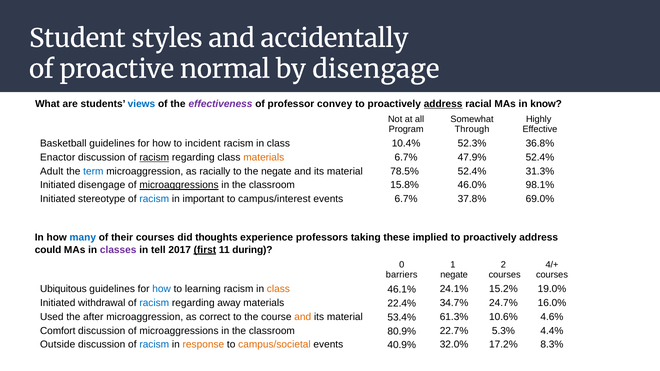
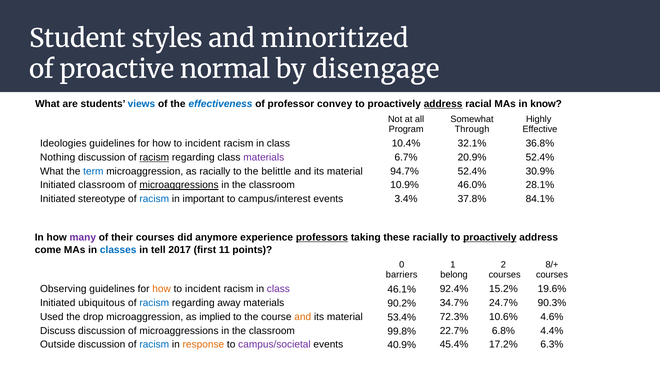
accidentally: accidentally -> minoritized
effectiveness colour: purple -> blue
Basketball: Basketball -> Ideologies
52.3%: 52.3% -> 32.1%
Enactor: Enactor -> Nothing
materials at (264, 157) colour: orange -> purple
47.9%: 47.9% -> 20.9%
Adult at (52, 171): Adult -> What
the negate: negate -> belittle
78.5%: 78.5% -> 94.7%
31.3%: 31.3% -> 30.9%
Initiated disengage: disengage -> classroom
15.8%: 15.8% -> 10.9%
98.1%: 98.1% -> 28.1%
events 6.7%: 6.7% -> 3.4%
69.0%: 69.0% -> 84.1%
many colour: blue -> purple
thoughts: thoughts -> anymore
professors underline: none -> present
these implied: implied -> racially
proactively at (490, 238) underline: none -> present
could: could -> come
classes colour: purple -> blue
first underline: present -> none
during: during -> points
4/+: 4/+ -> 8/+
negate at (454, 275): negate -> belong
Ubiquitous: Ubiquitous -> Observing
how at (162, 289) colour: blue -> orange
learning at (203, 289): learning -> incident
class at (278, 289) colour: orange -> purple
24.1%: 24.1% -> 92.4%
19.0%: 19.0% -> 19.6%
withdrawal: withdrawal -> ubiquitous
22.4%: 22.4% -> 90.2%
16.0%: 16.0% -> 90.3%
after: after -> drop
correct: correct -> implied
61.3%: 61.3% -> 72.3%
Comfort: Comfort -> Discuss
80.9%: 80.9% -> 99.8%
5.3%: 5.3% -> 6.8%
campus/societal colour: orange -> purple
32.0%: 32.0% -> 45.4%
8.3%: 8.3% -> 6.3%
